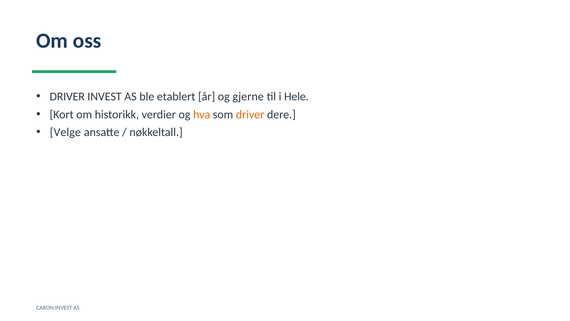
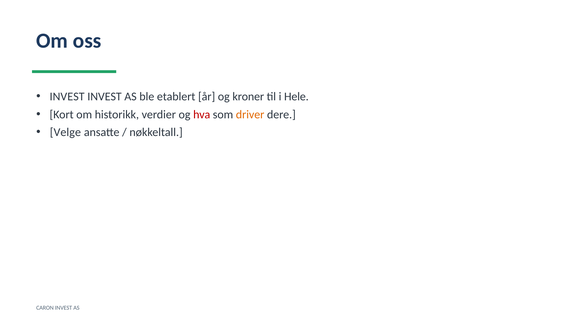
DRIVER at (67, 97): DRIVER -> INVEST
gjerne: gjerne -> kroner
hva colour: orange -> red
